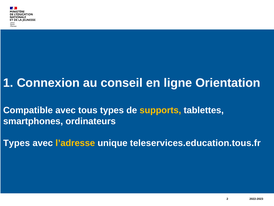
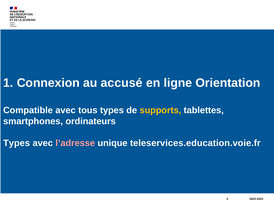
conseil: conseil -> accusé
l’adresse colour: yellow -> pink
teleservices.education.tous.fr: teleservices.education.tous.fr -> teleservices.education.voie.fr
